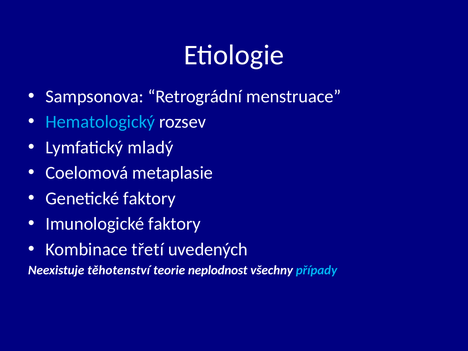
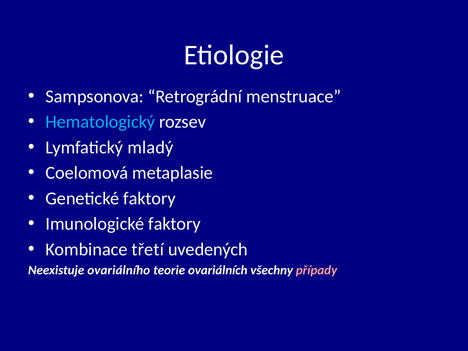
těhotenství: těhotenství -> ovariálního
neplodnost: neplodnost -> ovariálních
případy colour: light blue -> pink
